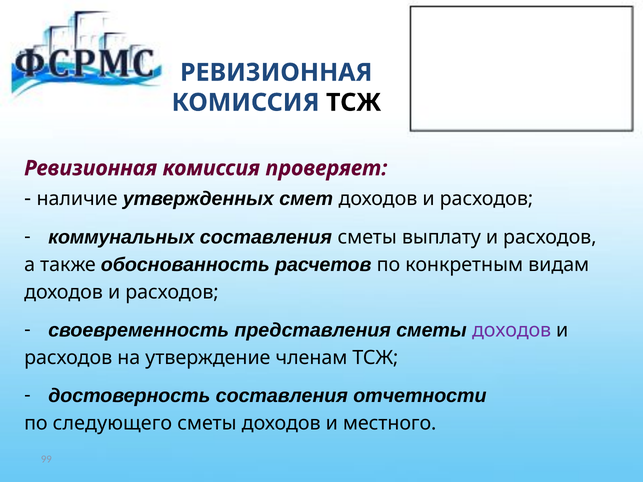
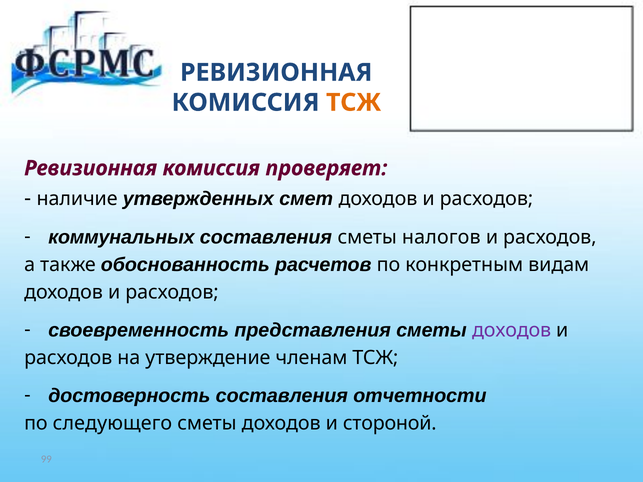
ТСЖ at (354, 103) colour: black -> orange
выплату: выплату -> налогов
местного: местного -> стороной
